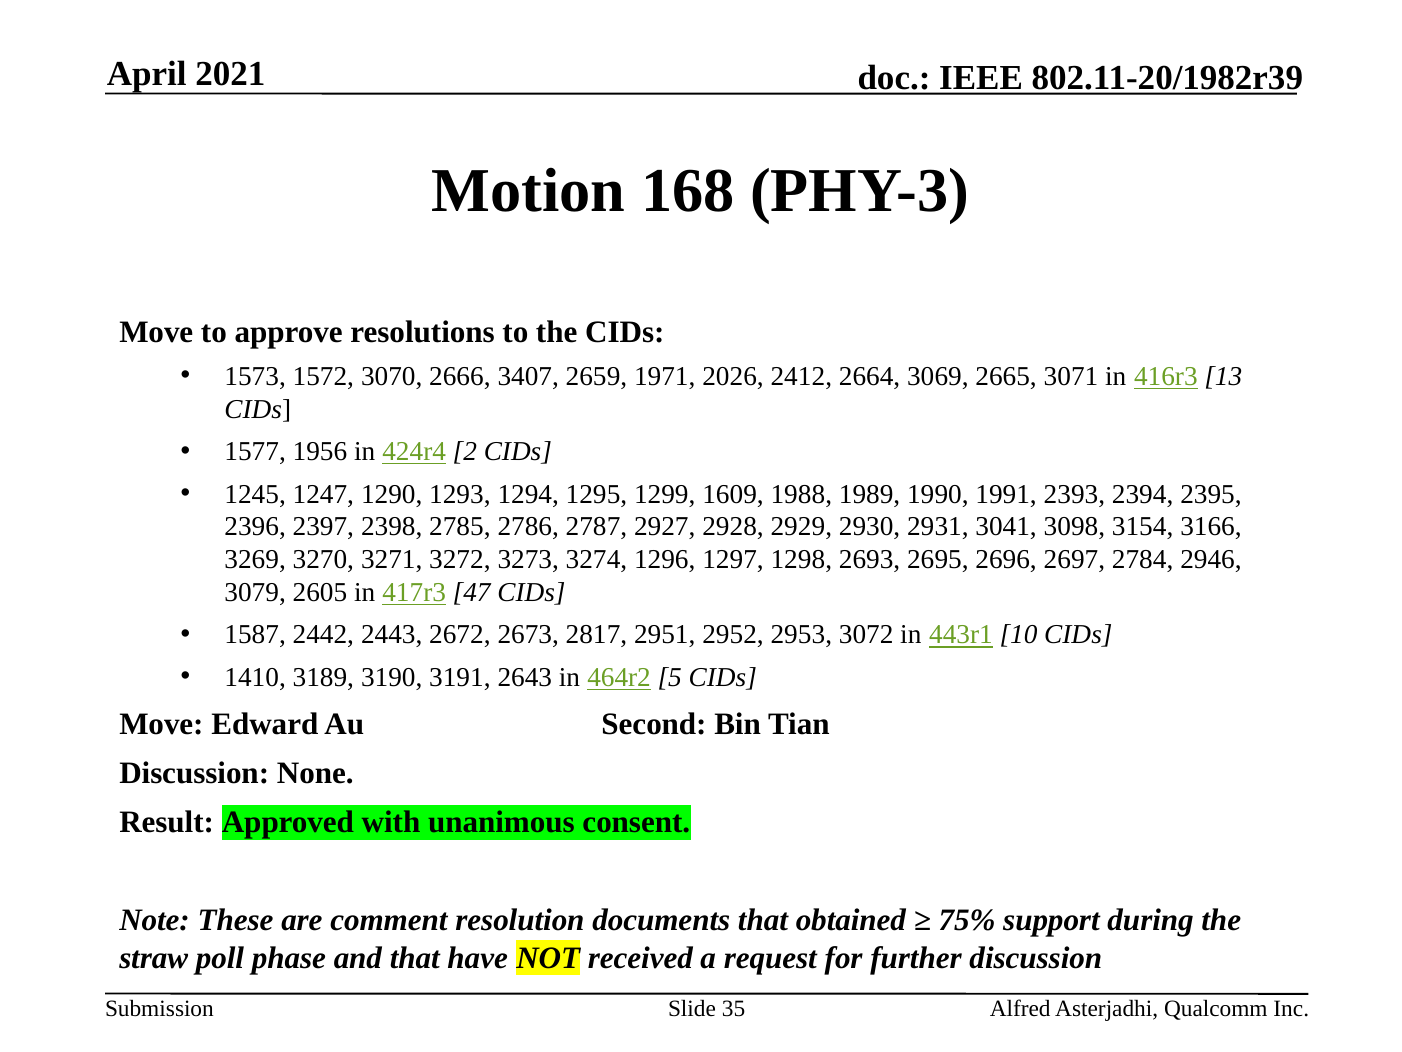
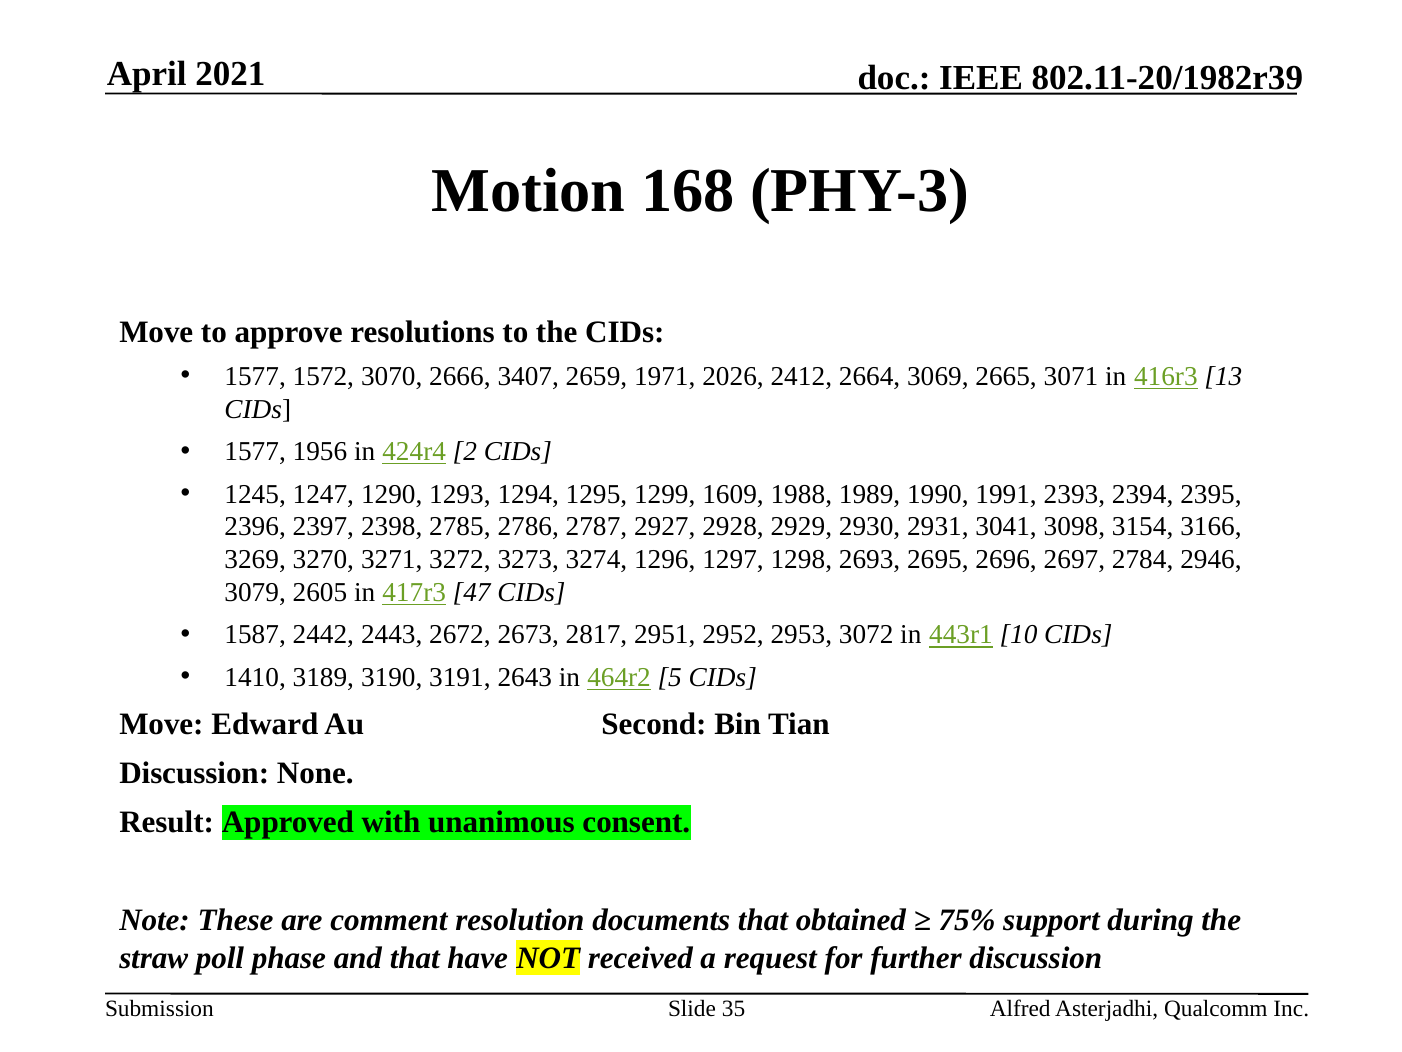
1573 at (255, 376): 1573 -> 1577
